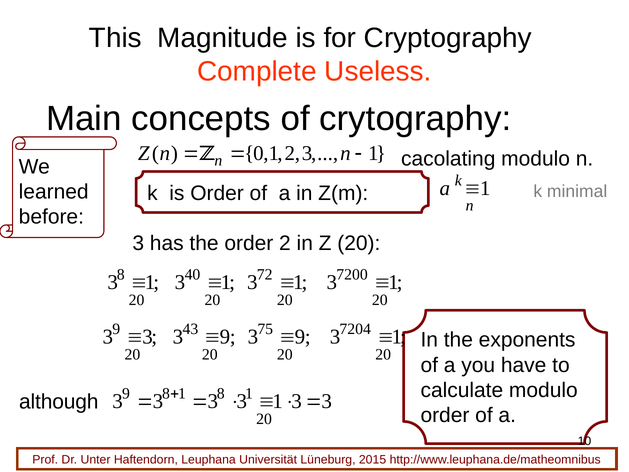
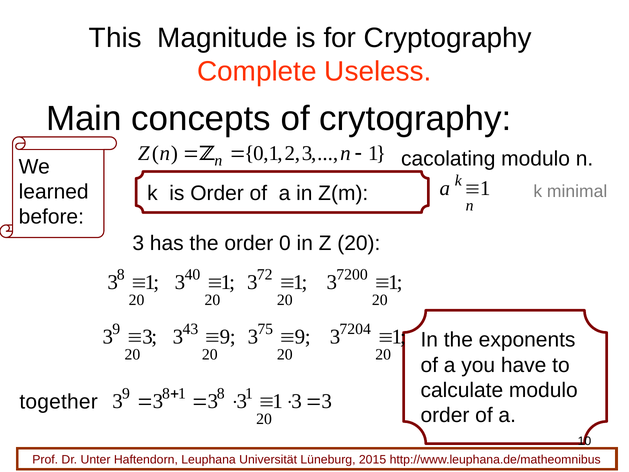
2: 2 -> 0
although: although -> together
